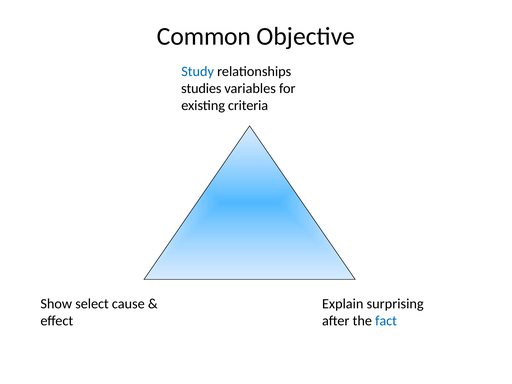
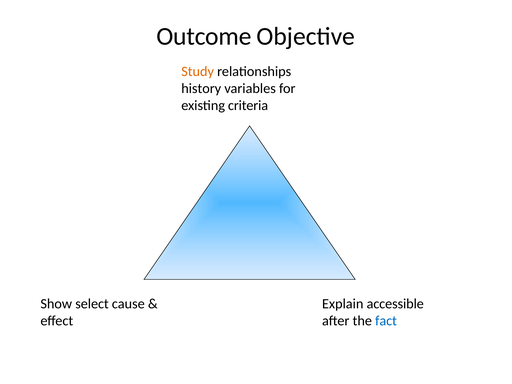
Common: Common -> Outcome
Study colour: blue -> orange
studies: studies -> history
surprising: surprising -> accessible
